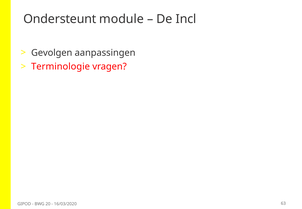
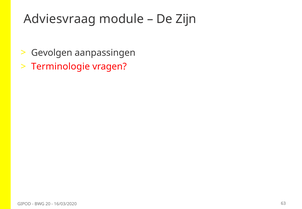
Ondersteunt: Ondersteunt -> Adviesvraag
Incl: Incl -> Zijn
